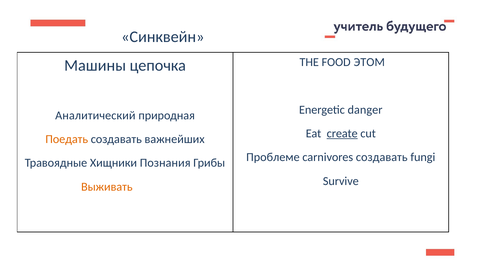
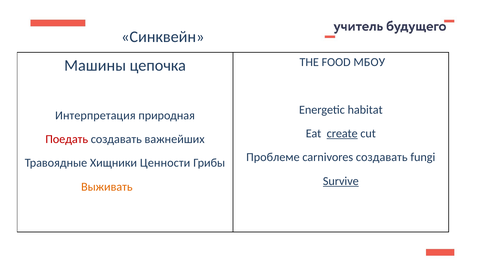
ЭТОМ: ЭТОМ -> МБОУ
danger: danger -> habitat
Аналитический: Аналитический -> Интерпретация
Поедать colour: orange -> red
Познания: Познания -> Ценности
Survive underline: none -> present
